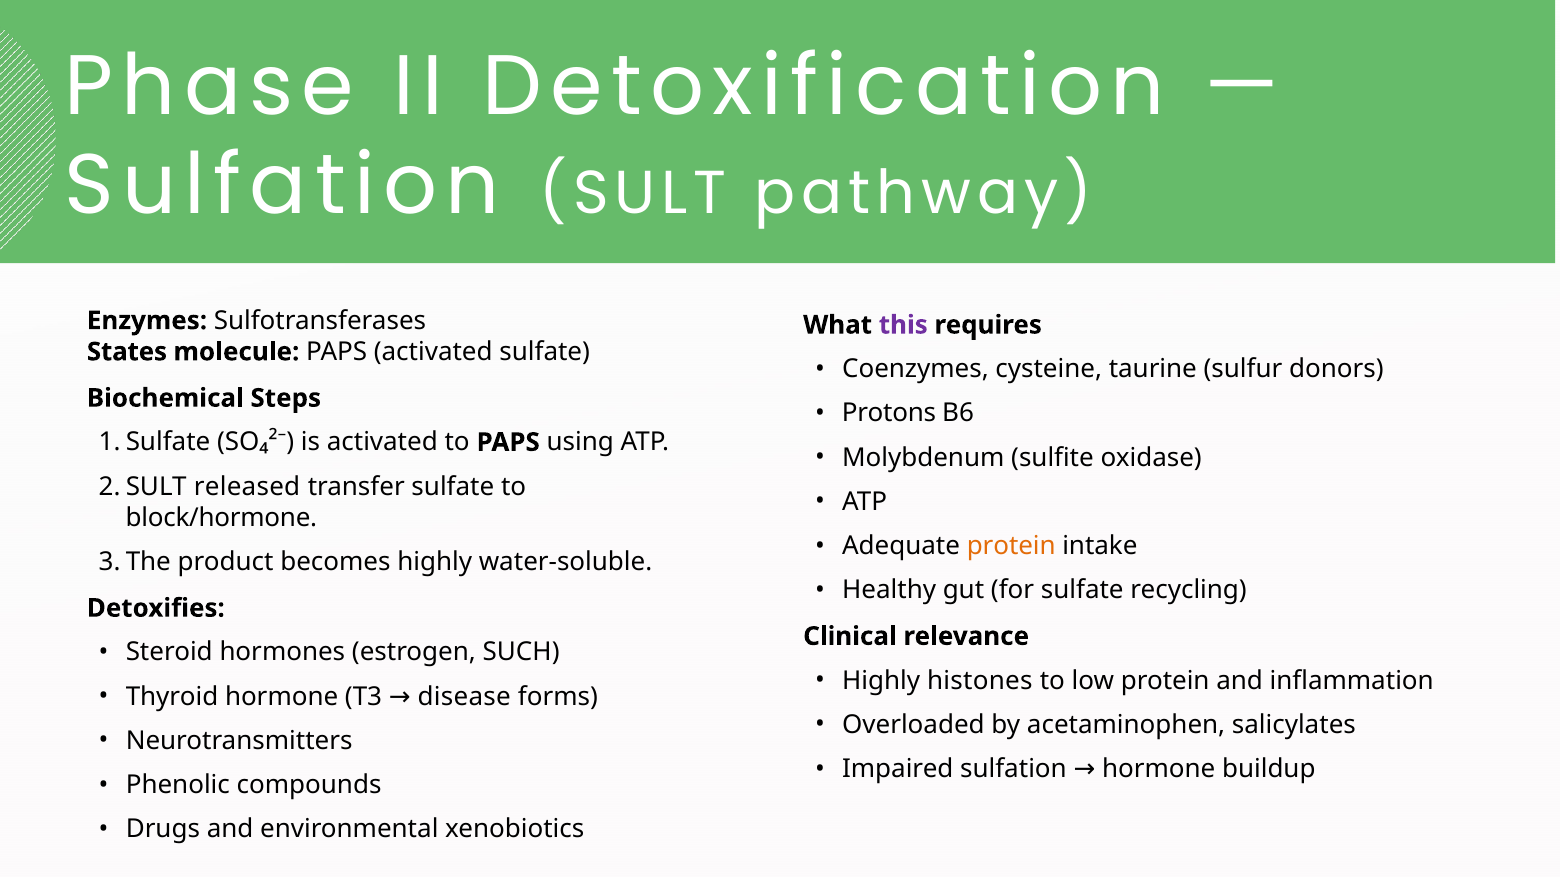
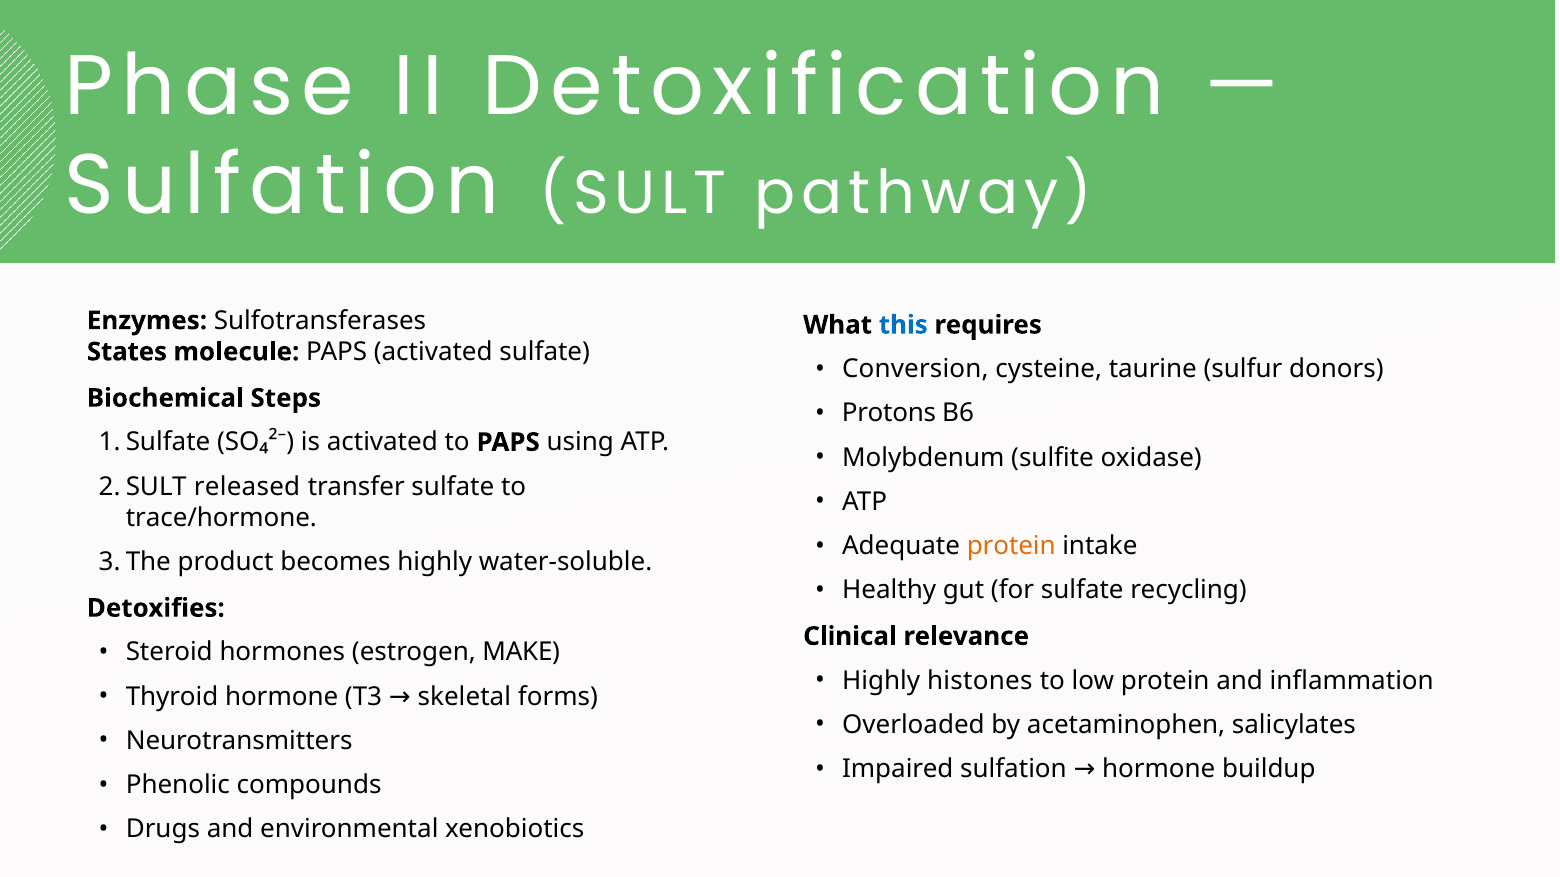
this colour: purple -> blue
Coenzymes: Coenzymes -> Conversion
block/hormone: block/hormone -> trace/hormone
SUCH: SUCH -> MAKE
disease: disease -> skeletal
